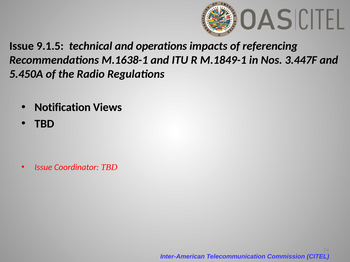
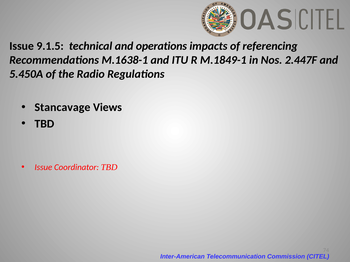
3.447F: 3.447F -> 2.447F
Notification: Notification -> Stancavage
